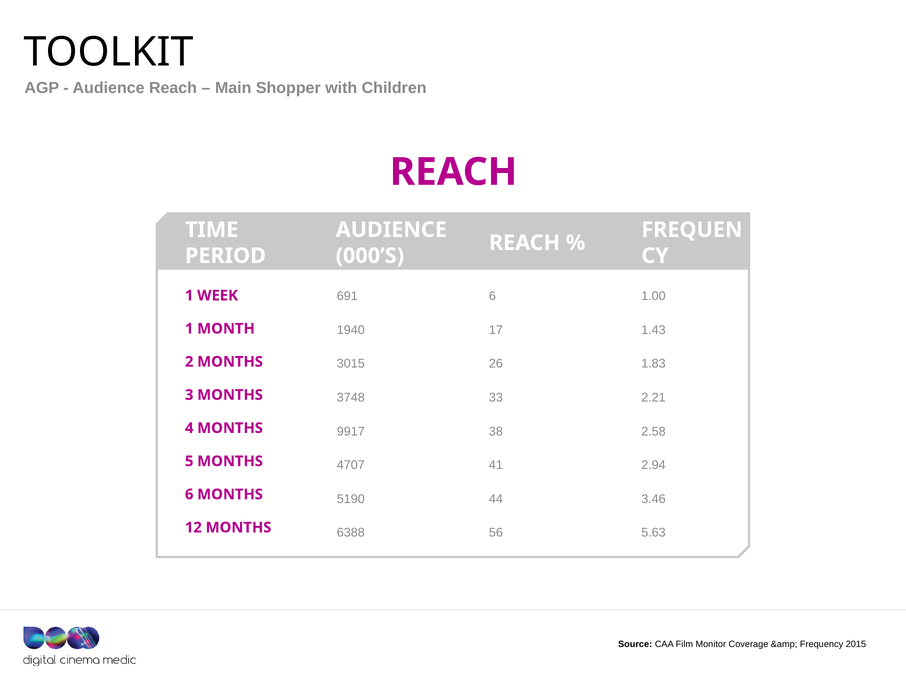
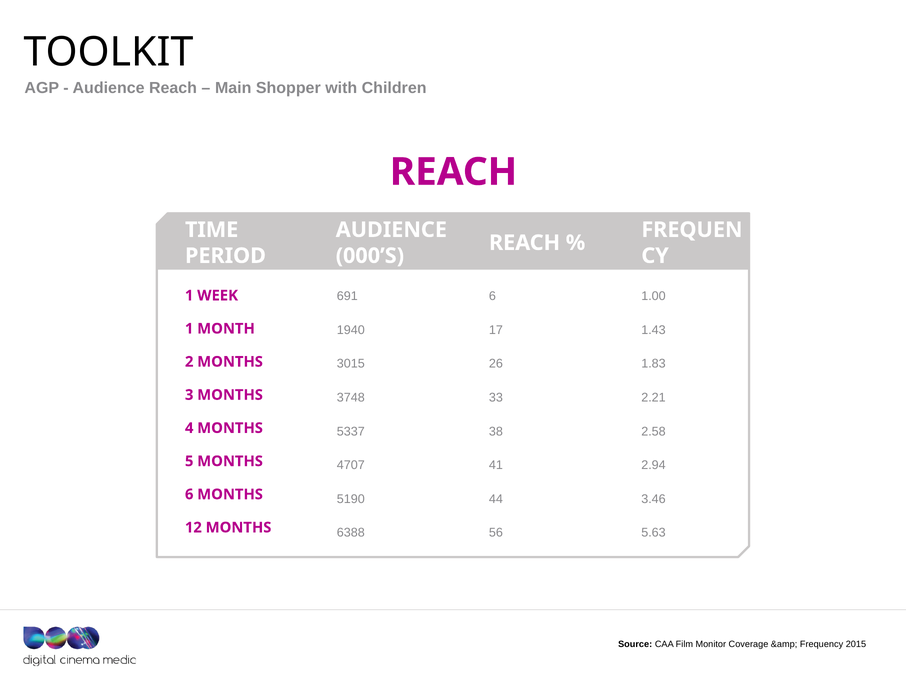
9917: 9917 -> 5337
